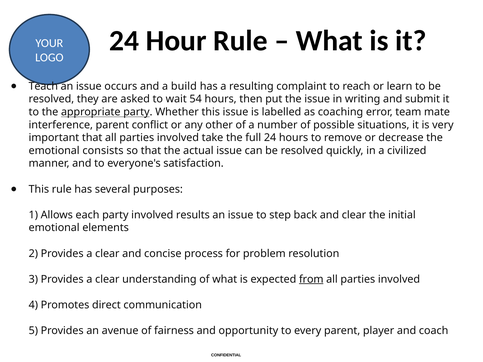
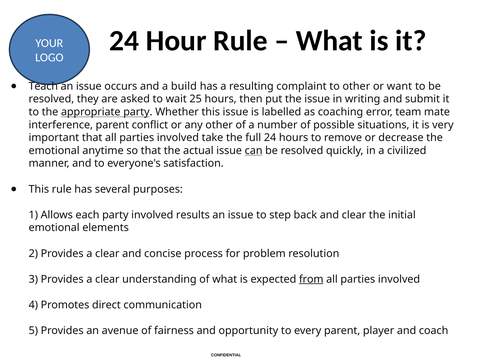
to reach: reach -> other
learn: learn -> want
54: 54 -> 25
consists: consists -> anytime
can underline: none -> present
